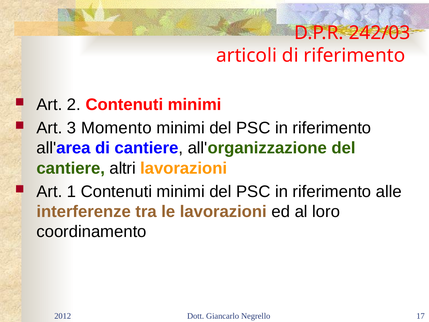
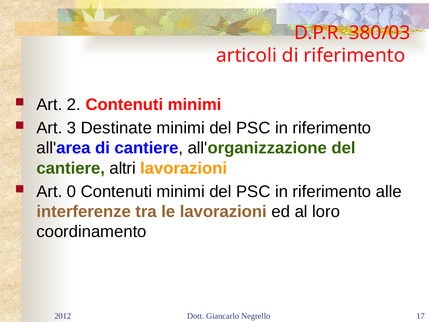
242/03: 242/03 -> 380/03
Momento: Momento -> Destinate
1: 1 -> 0
